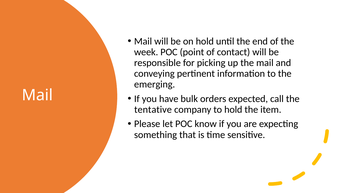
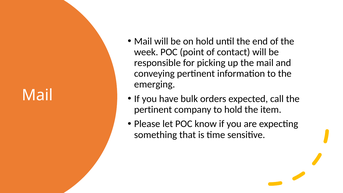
tentative at (153, 110): tentative -> pertinent
